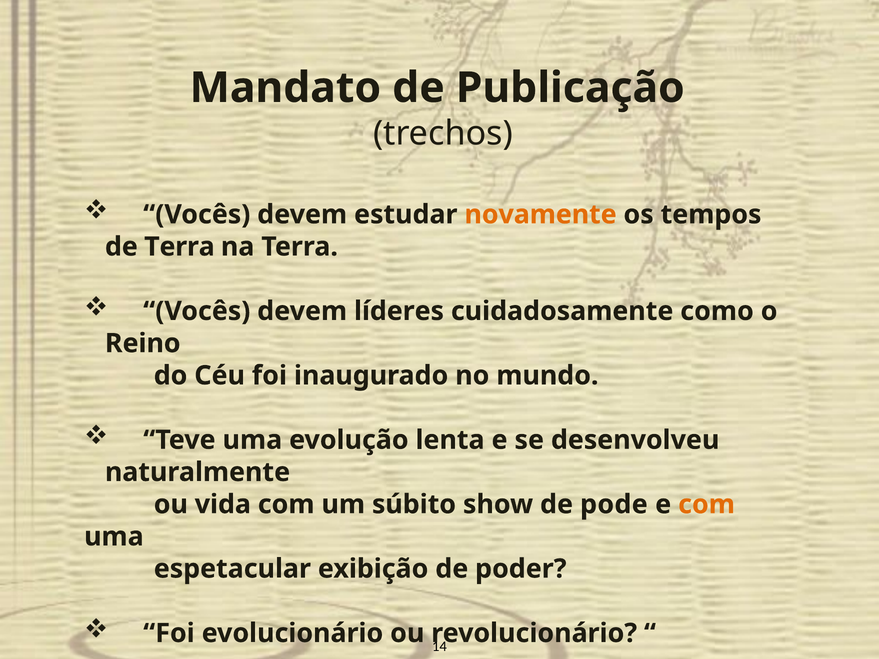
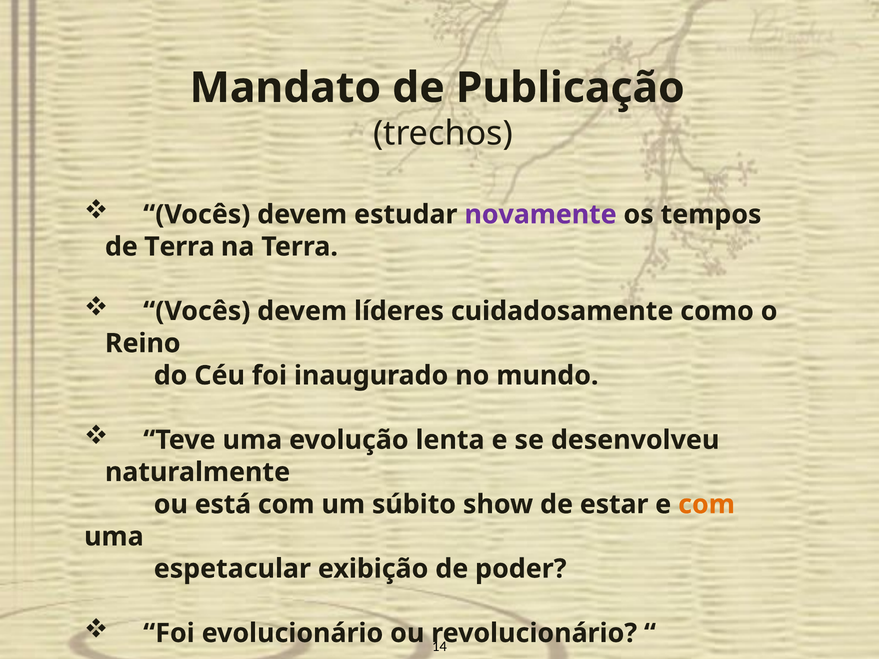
novamente colour: orange -> purple
vida: vida -> está
pode: pode -> estar
